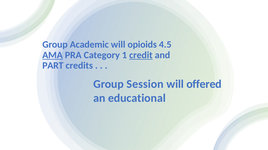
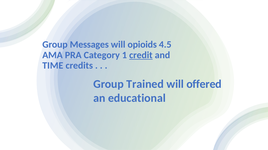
Academic: Academic -> Messages
AMA underline: present -> none
PART: PART -> TIME
Session: Session -> Trained
